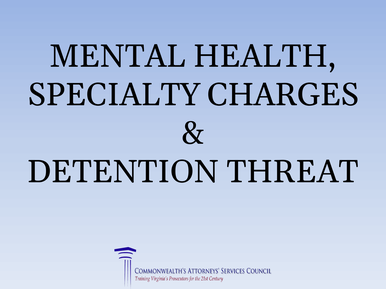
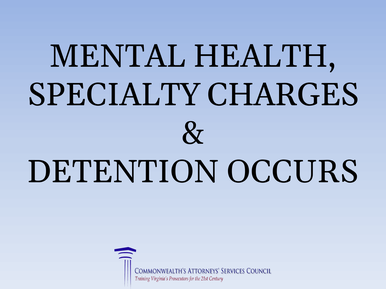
THREAT: THREAT -> OCCURS
